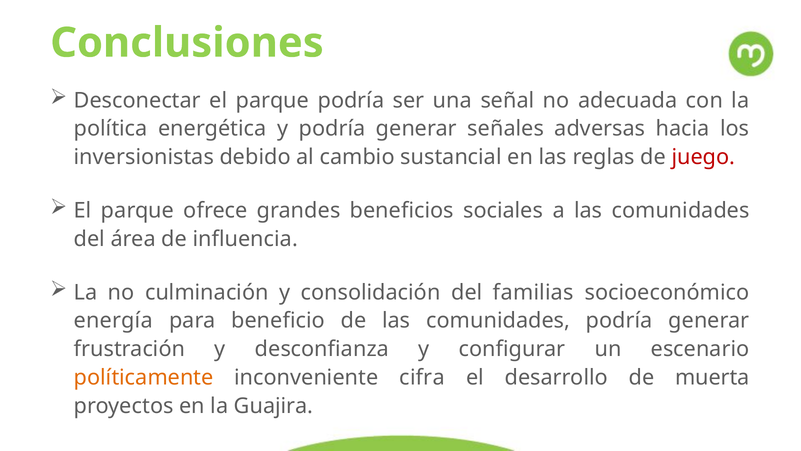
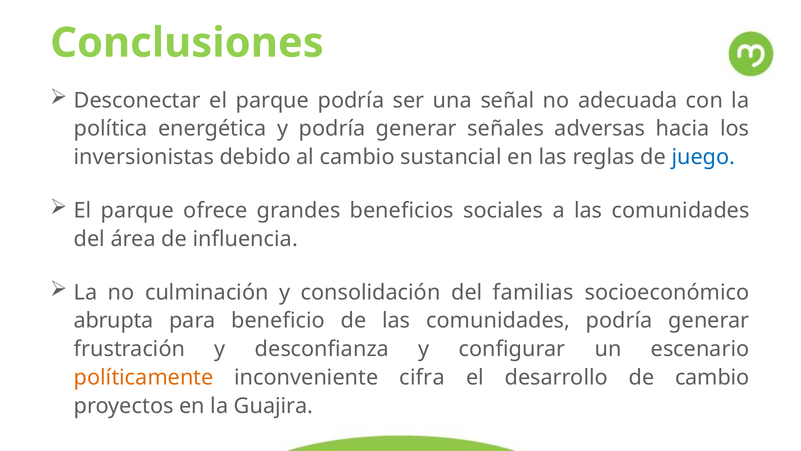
juego colour: red -> blue
energía: energía -> abrupta
de muerta: muerta -> cambio
